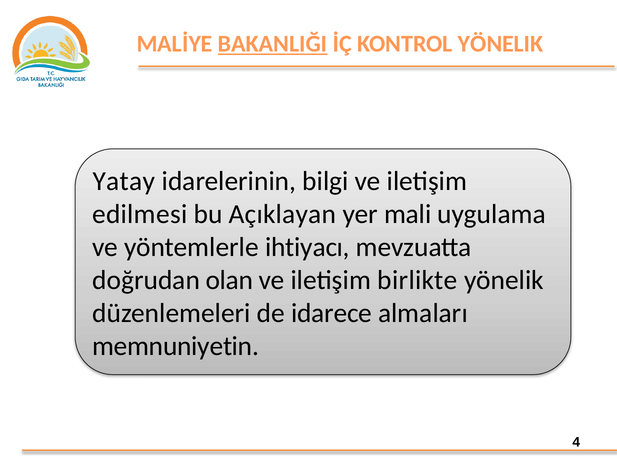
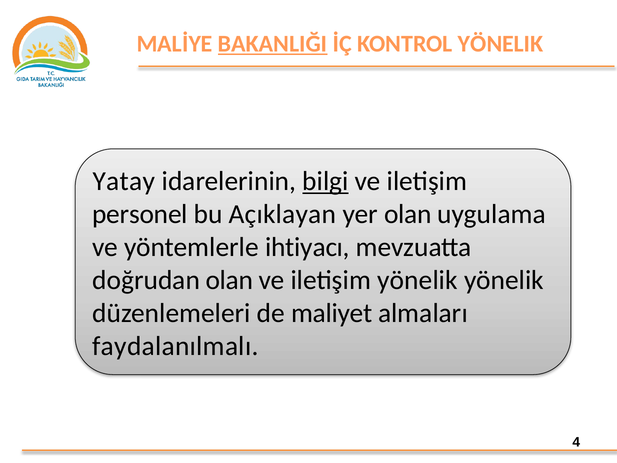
bilgi underline: none -> present
edilmesi: edilmesi -> personel
yer mali: mali -> olan
iletişim birlikte: birlikte -> yönelik
idarece: idarece -> maliyet
memnuniyetin: memnuniyetin -> faydalanılmalı
